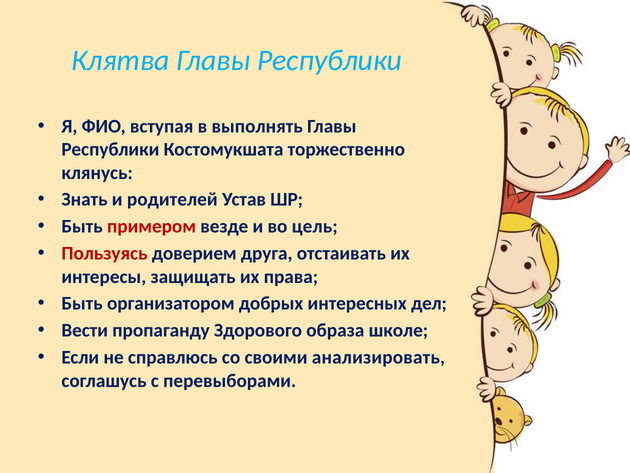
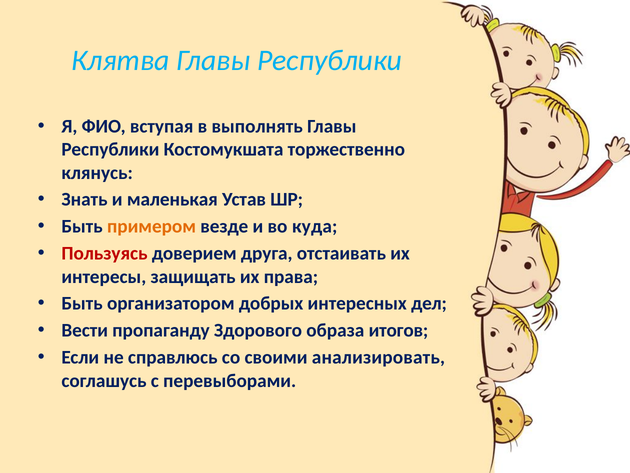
родителей: родителей -> маленькая
примером colour: red -> orange
цель: цель -> куда
школе: школе -> итогов
